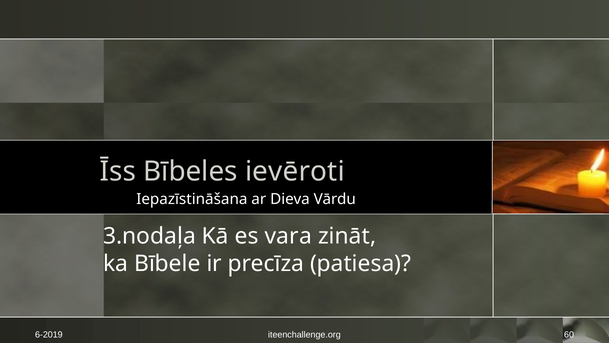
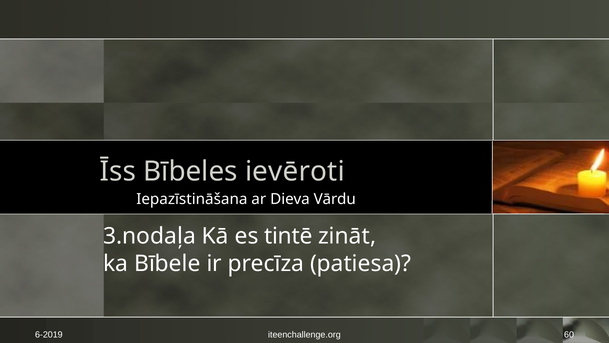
vara: vara -> tintē
